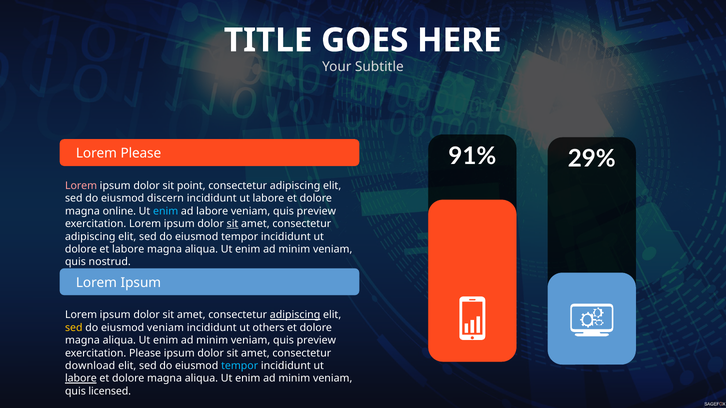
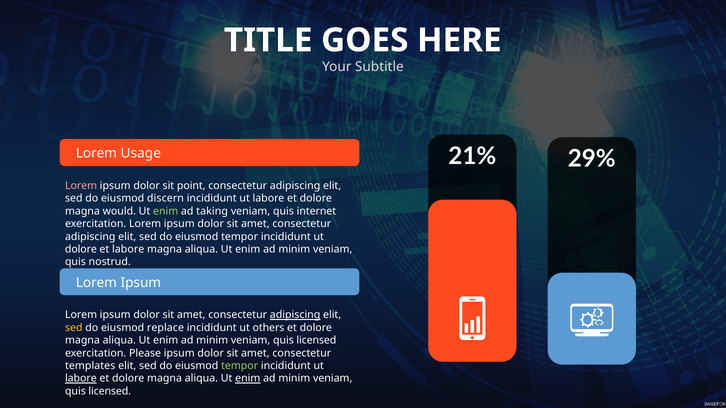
91%: 91% -> 21%
Lorem Please: Please -> Usage
online: online -> would
enim at (166, 211) colour: light blue -> light green
ad labore: labore -> taking
preview at (316, 211): preview -> internet
sit at (233, 224) underline: present -> none
eiusmod veniam: veniam -> replace
preview at (316, 341): preview -> licensed
download: download -> templates
tempor at (240, 366) colour: light blue -> light green
enim at (248, 379) underline: none -> present
